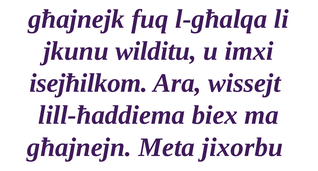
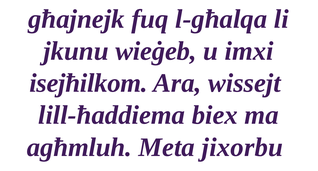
wilditu: wilditu -> wieġeb
għajnejn: għajnejn -> agħmluh
